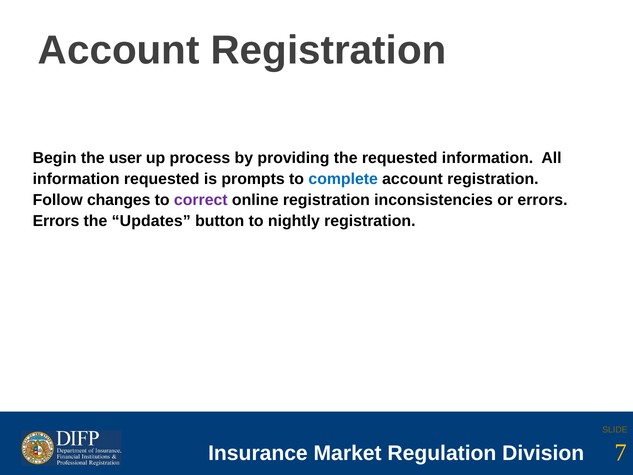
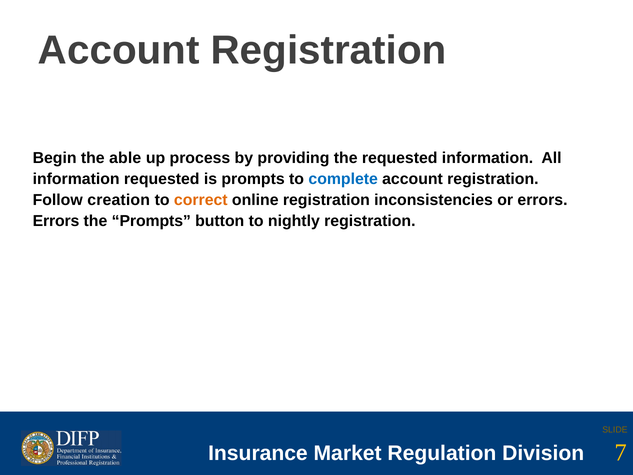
user: user -> able
changes: changes -> creation
correct colour: purple -> orange
the Updates: Updates -> Prompts
